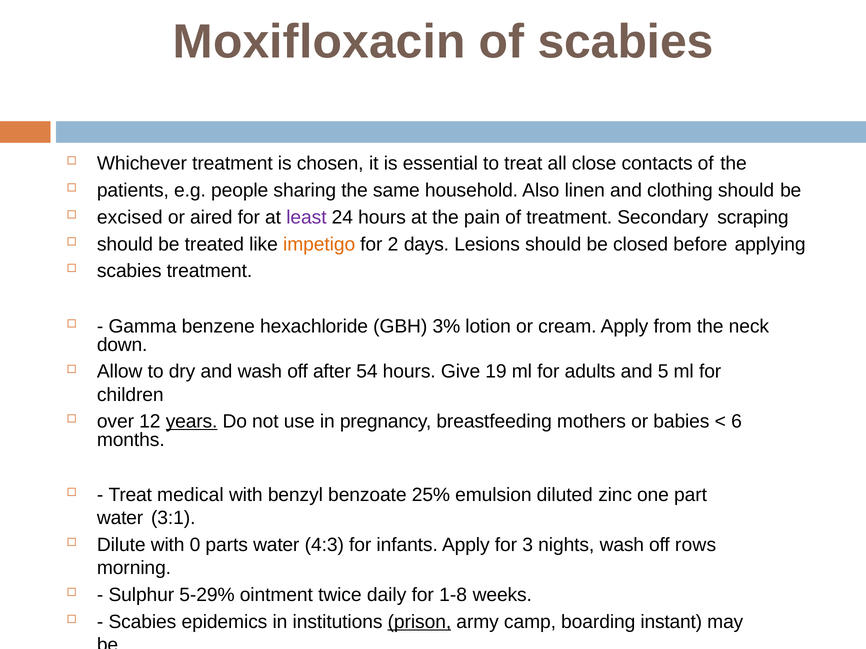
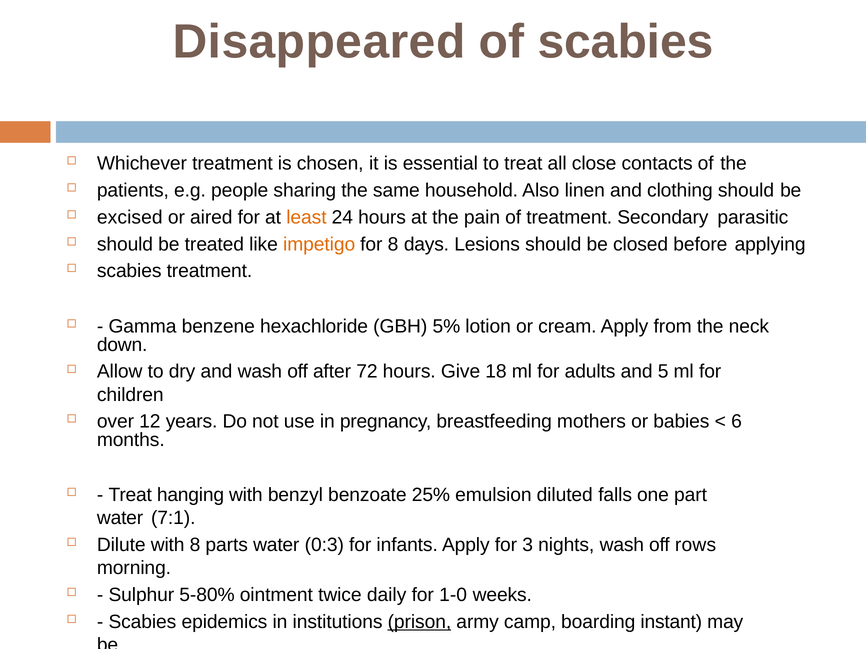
Moxifloxacin: Moxifloxacin -> Disappeared
least colour: purple -> orange
scraping: scraping -> parasitic
for 2: 2 -> 8
3%: 3% -> 5%
54: 54 -> 72
19: 19 -> 18
years underline: present -> none
medical: medical -> hanging
zinc: zinc -> falls
3:1: 3:1 -> 7:1
with 0: 0 -> 8
4:3: 4:3 -> 0:3
5-29%: 5-29% -> 5-80%
1-8: 1-8 -> 1-0
